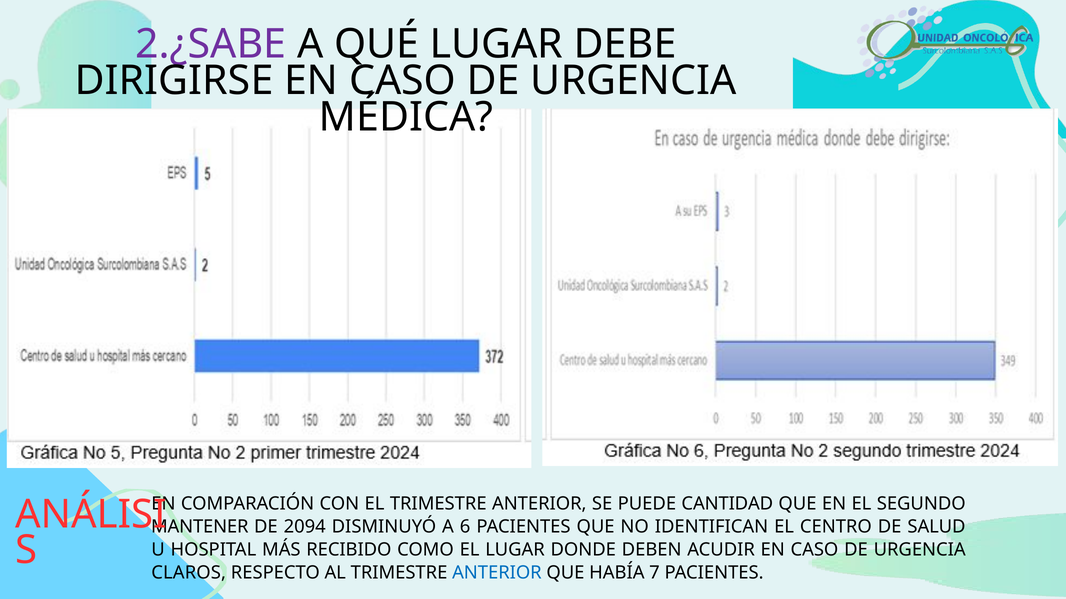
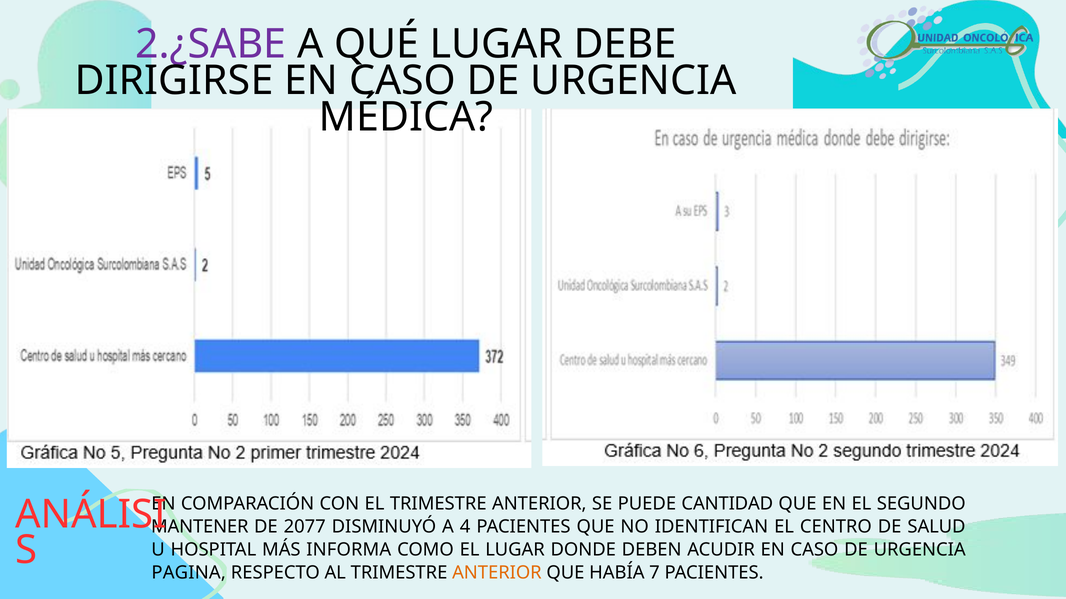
2094: 2094 -> 2077
6: 6 -> 4
RECIBIDO: RECIBIDO -> INFORMA
CLAROS: CLAROS -> PAGINA
ANTERIOR at (497, 573) colour: blue -> orange
